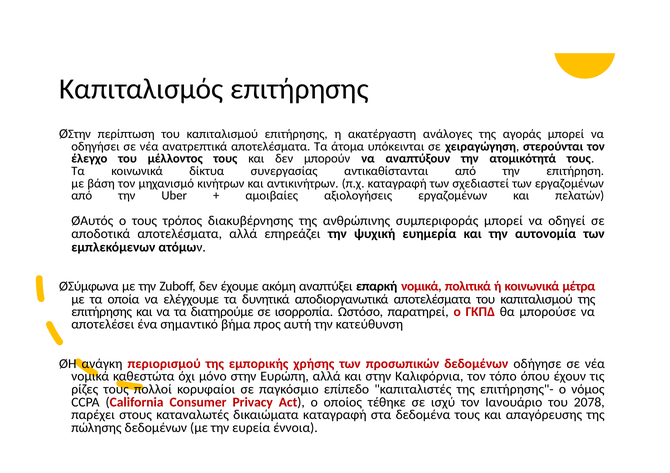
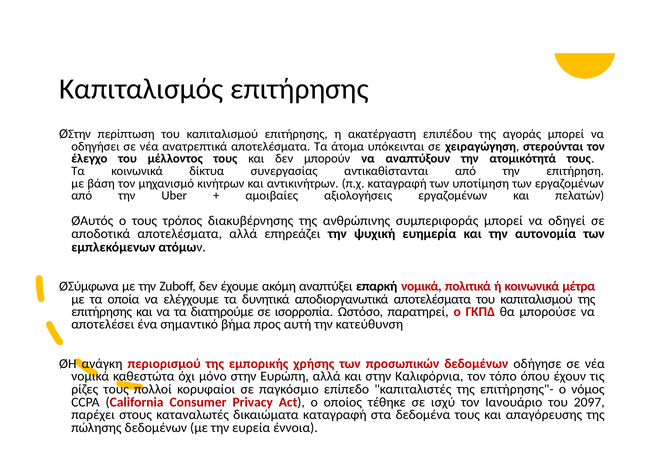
ανάλογες: ανάλογες -> επιπέδου
σχεδιαστεί: σχεδιαστεί -> υποτίμηση
2078: 2078 -> 2097
